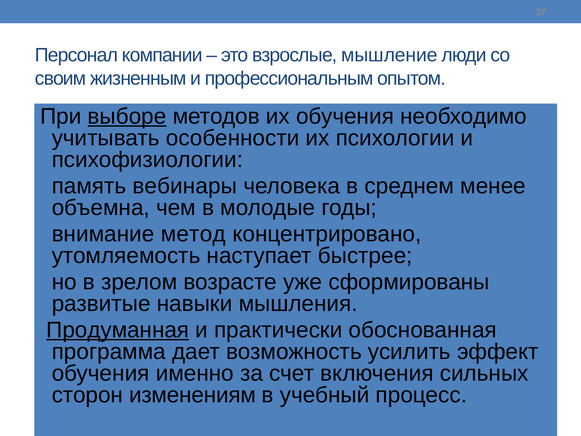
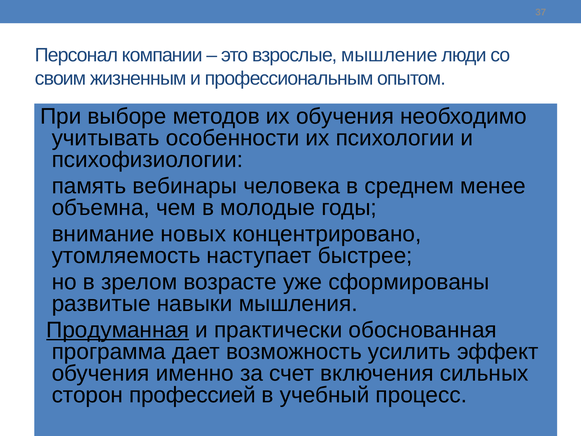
выборе underline: present -> none
метод: метод -> новых
изменениям: изменениям -> профессией
